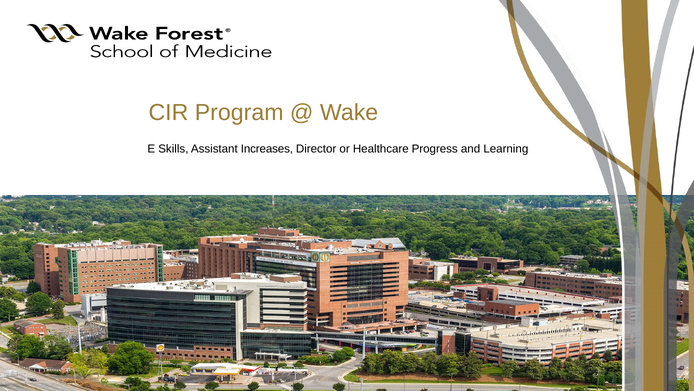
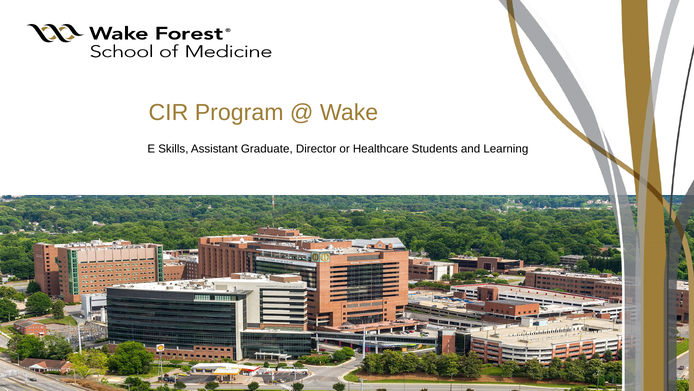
Increases: Increases -> Graduate
Progress: Progress -> Students
